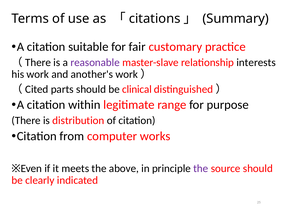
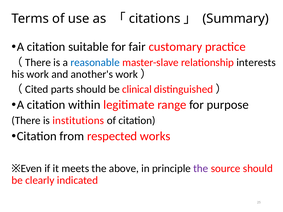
reasonable colour: purple -> blue
distribution: distribution -> institutions
computer: computer -> respected
